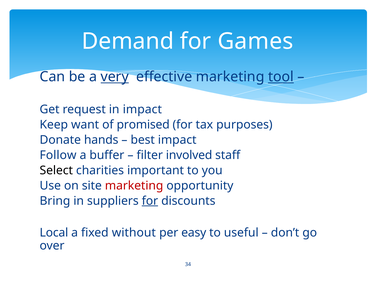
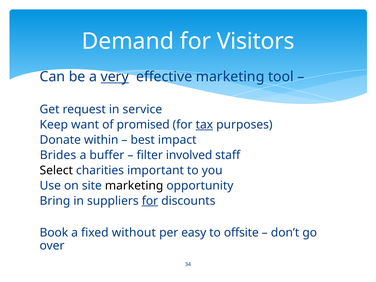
Games: Games -> Visitors
tool underline: present -> none
in impact: impact -> service
tax underline: none -> present
hands: hands -> within
Follow: Follow -> Brides
marketing at (134, 186) colour: red -> black
Local: Local -> Book
useful: useful -> offsite
